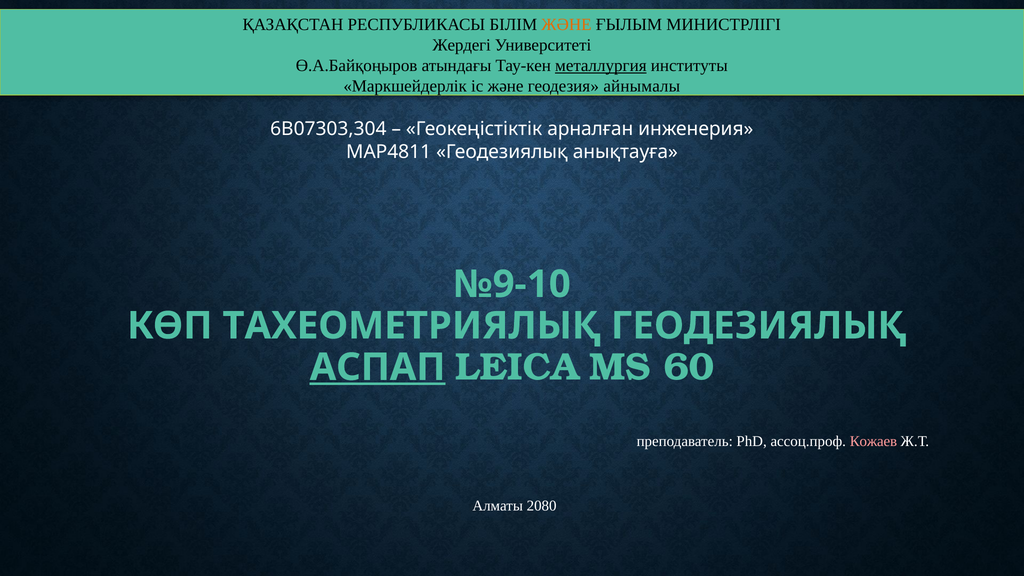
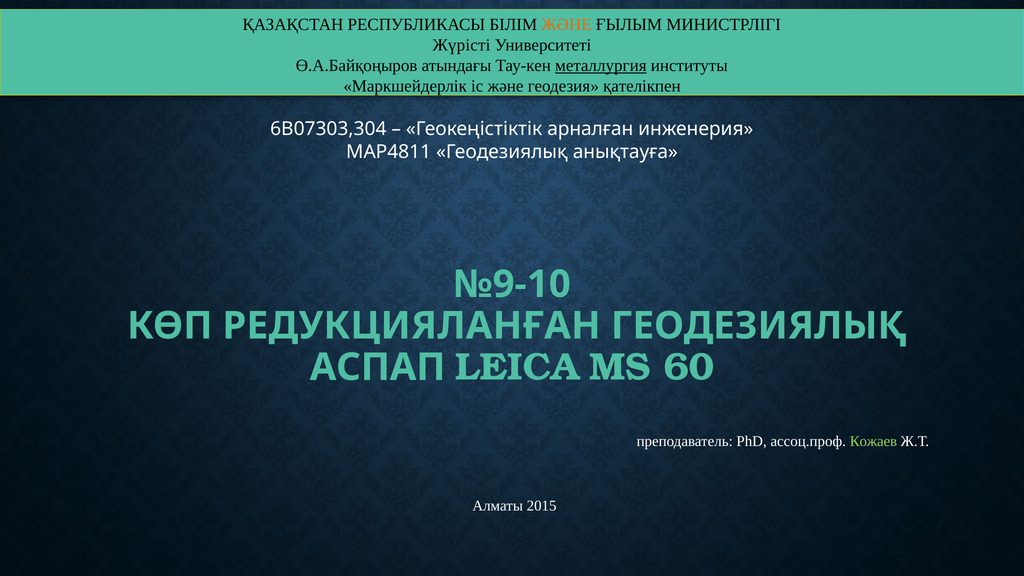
Жердегі: Жердегі -> Жүрісті
айнымалы: айнымалы -> қателікпен
ТАХЕОМЕТРИЯЛЫҚ: ТАХЕОМЕТРИЯЛЫҚ -> РЕДУКЦИЯЛАНҒАН
АСПАП underline: present -> none
Кожаев colour: pink -> light green
2080: 2080 -> 2015
